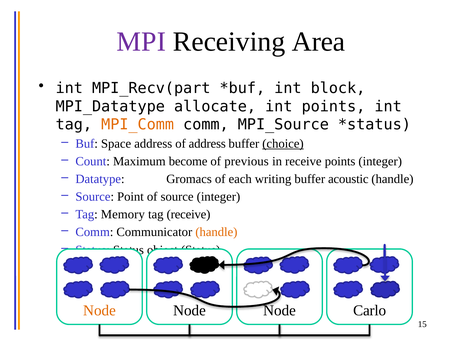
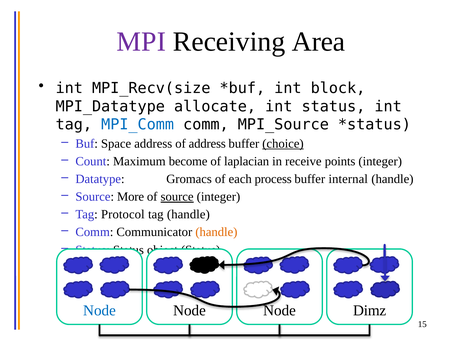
MPI_Recv(part: MPI_Recv(part -> MPI_Recv(size
int points: points -> status
MPI_Comm colour: orange -> blue
previous: previous -> laplacian
writing: writing -> process
acoustic: acoustic -> internal
Point: Point -> More
source at (177, 196) underline: none -> present
Memory: Memory -> Protocol
tag receive: receive -> handle
Node at (99, 310) colour: orange -> blue
Carlo: Carlo -> Dimz
